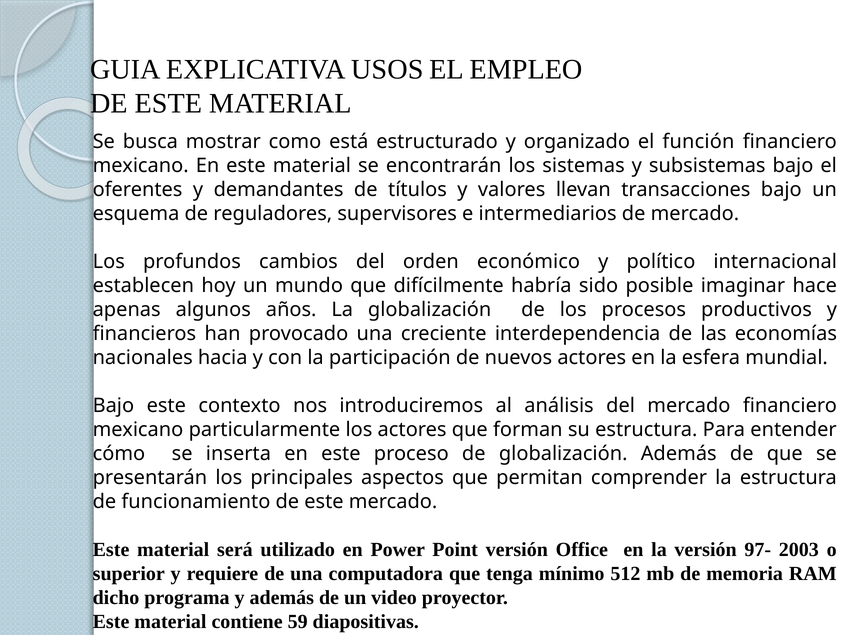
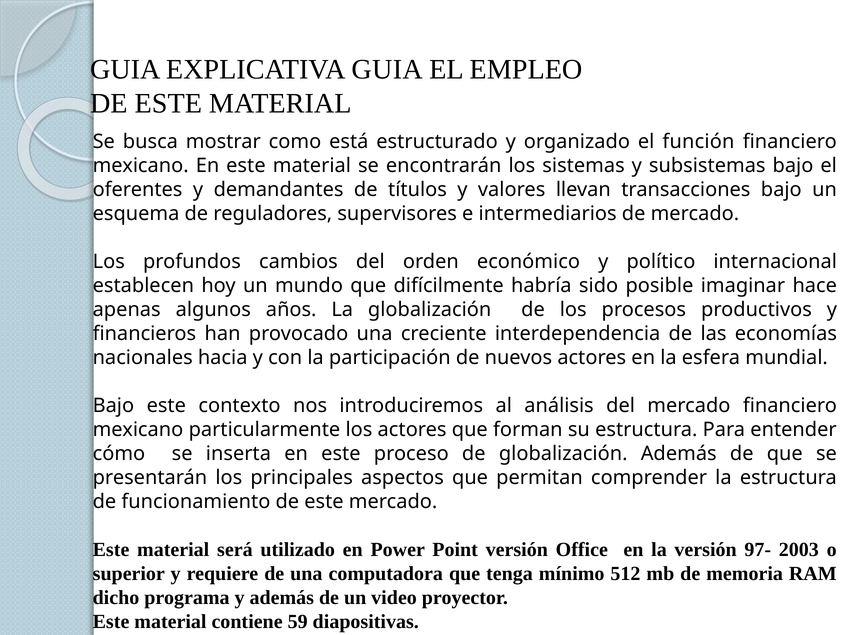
EXPLICATIVA USOS: USOS -> GUIA
